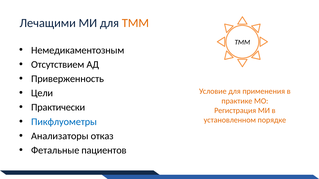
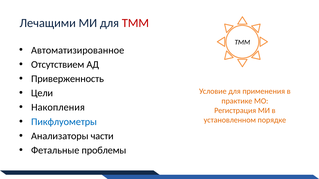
ТММ at (135, 23) colour: orange -> red
Немедикаментозным: Немедикаментозным -> Автоматизированное
Практически: Практически -> Накопления
отказ: отказ -> части
пациентов: пациентов -> проблемы
